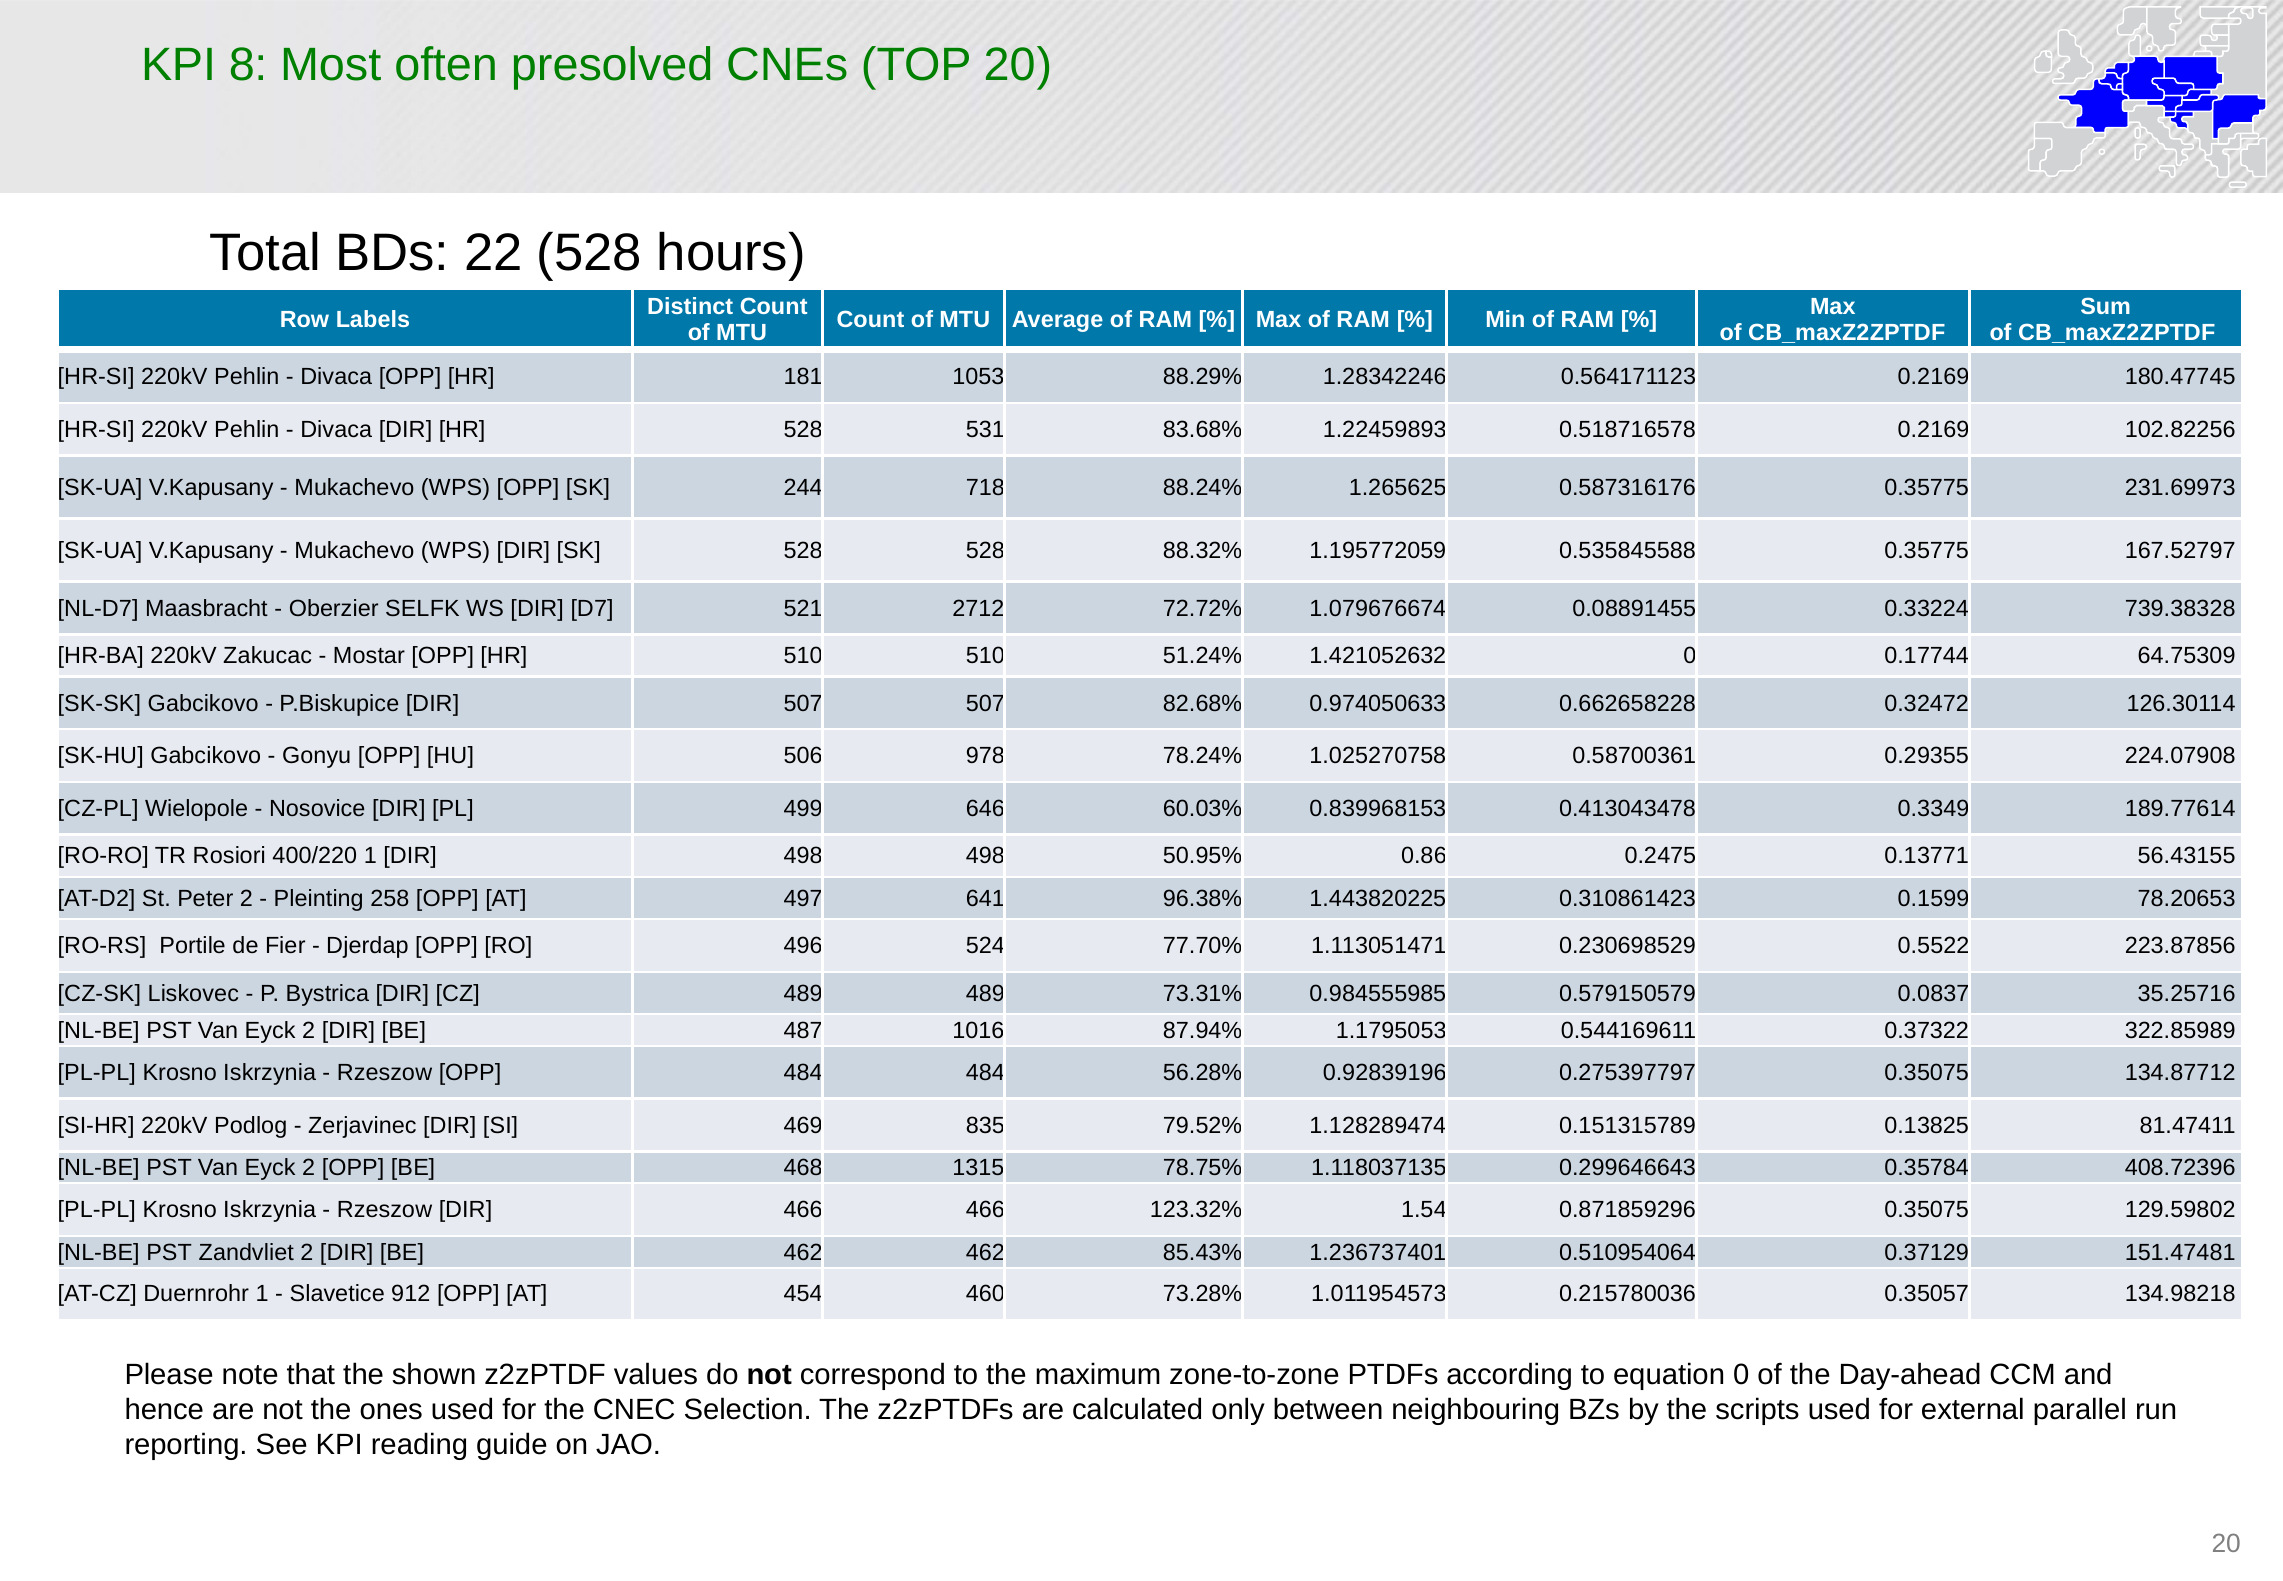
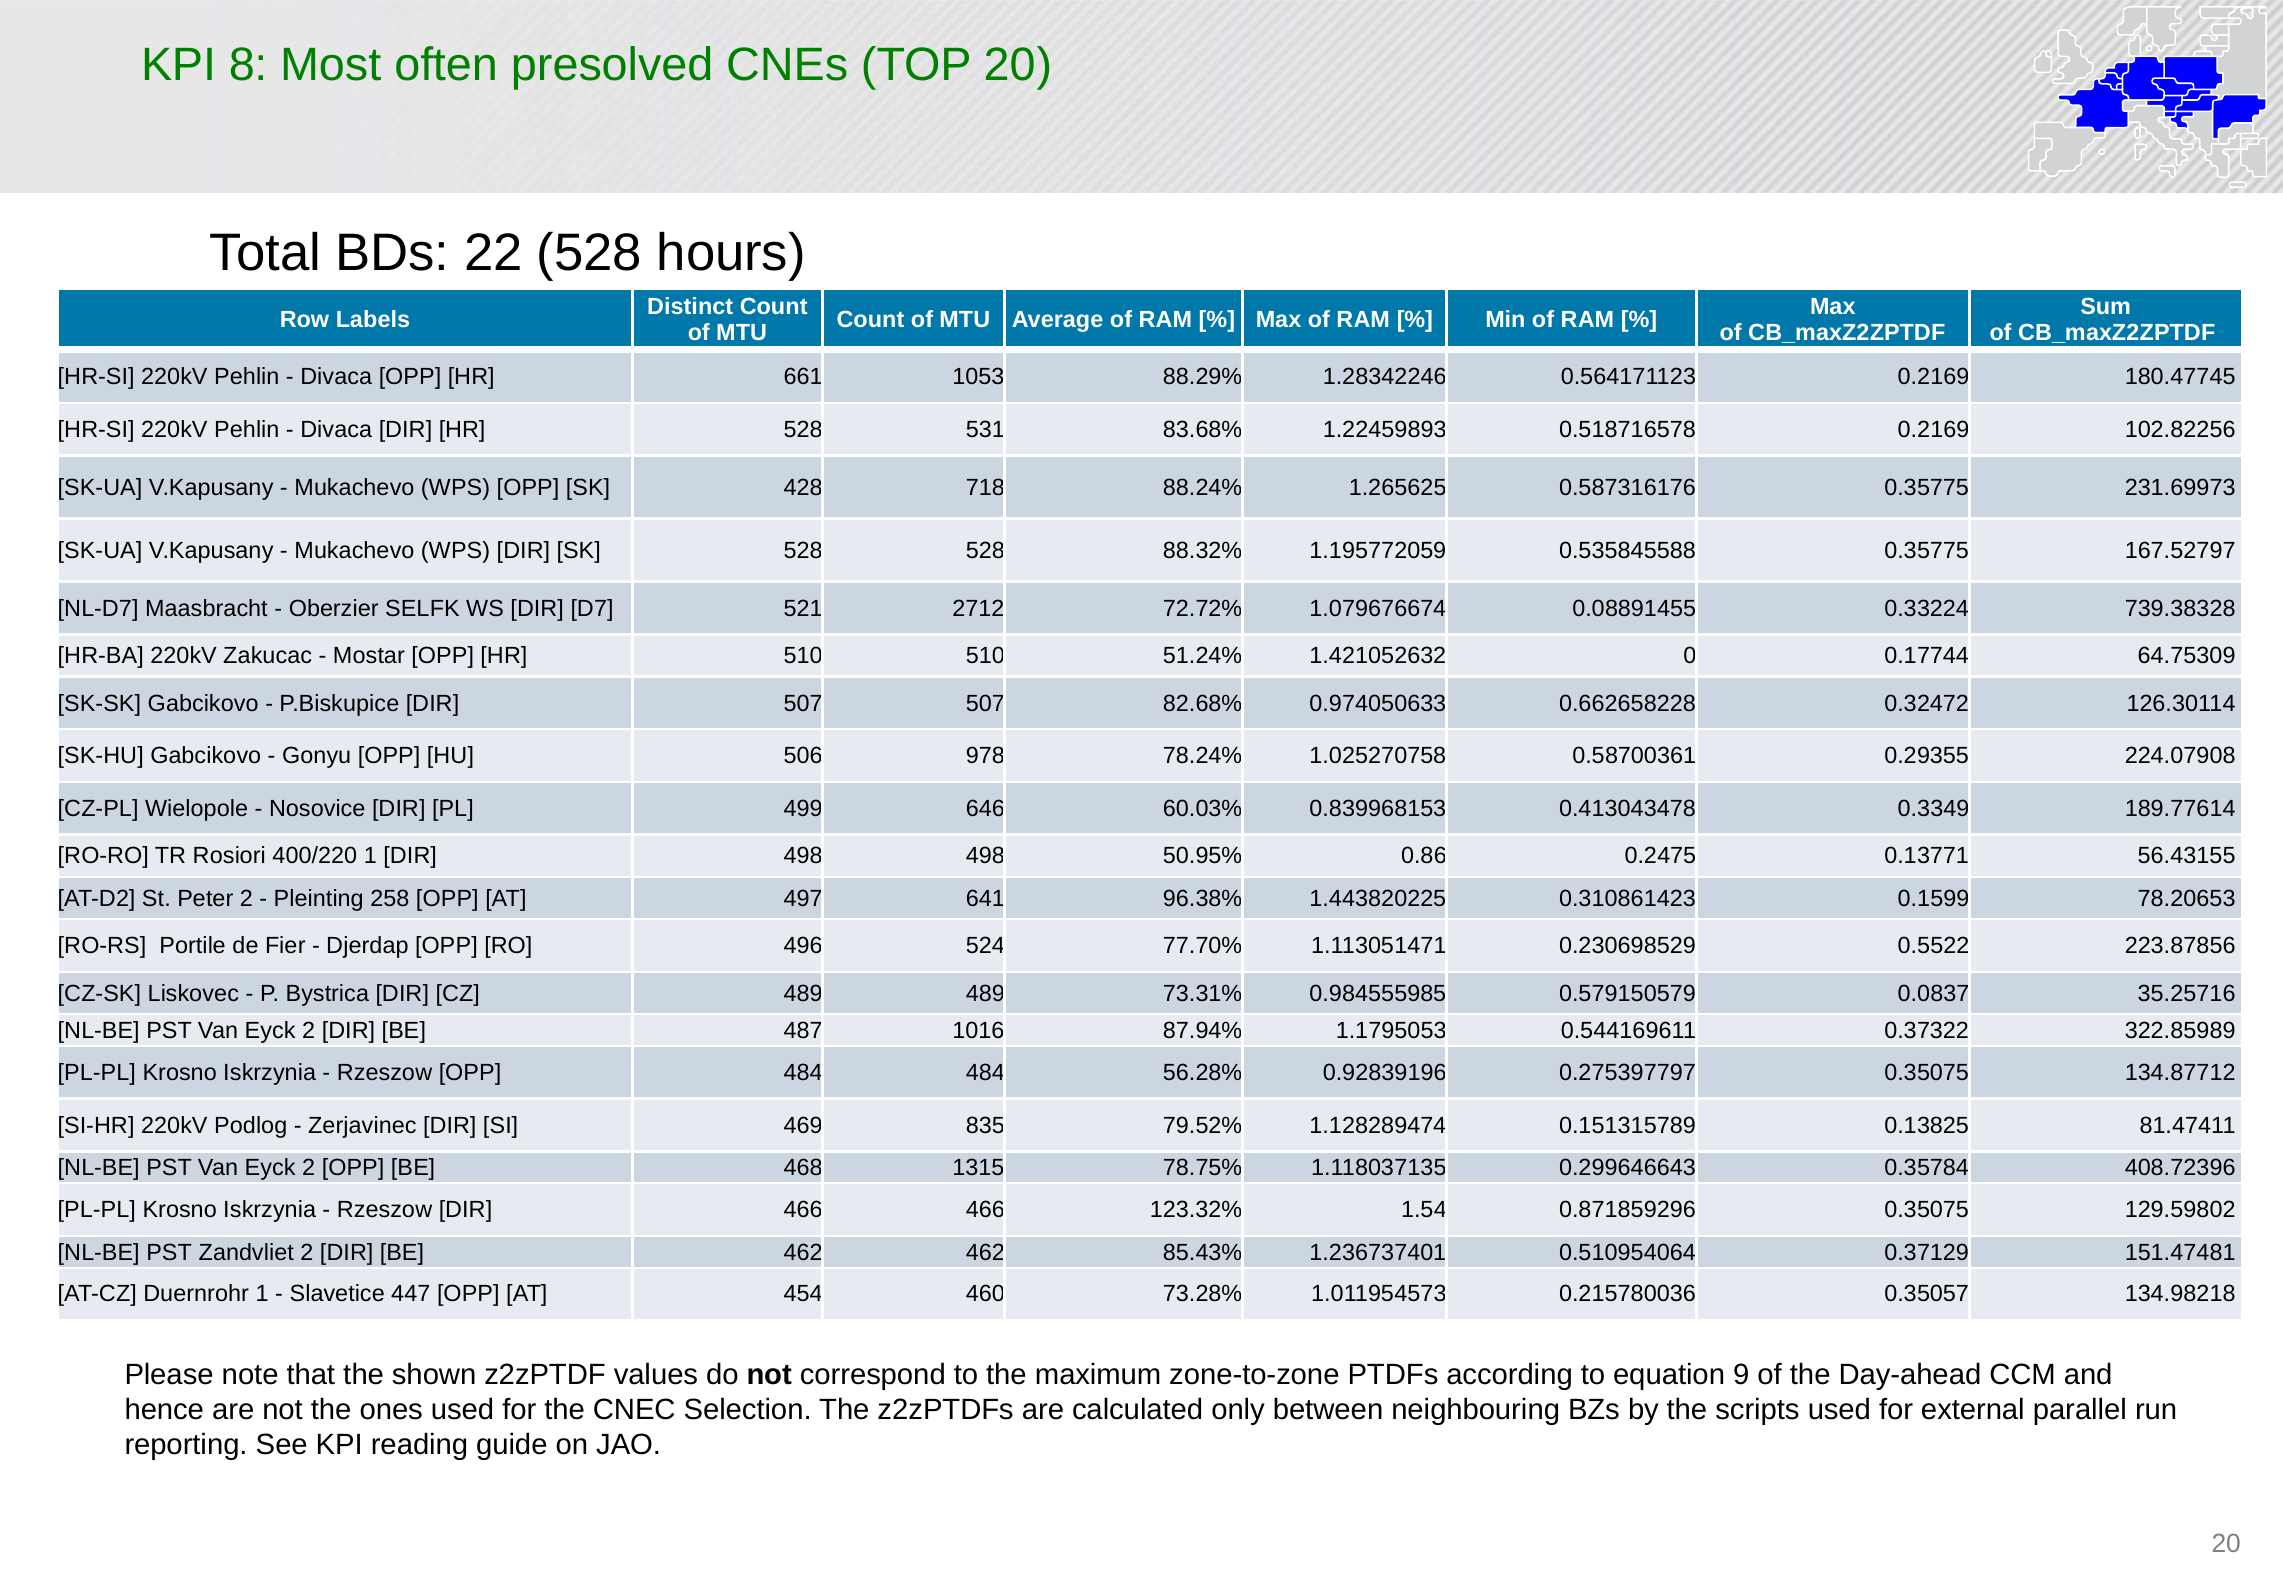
181: 181 -> 661
244: 244 -> 428
912: 912 -> 447
equation 0: 0 -> 9
